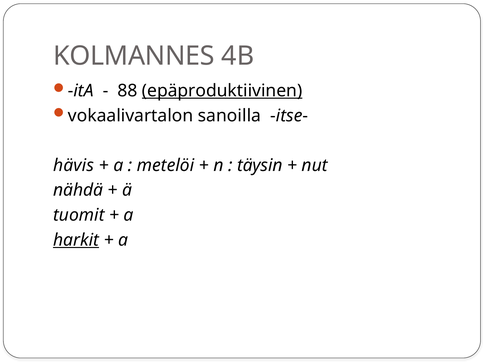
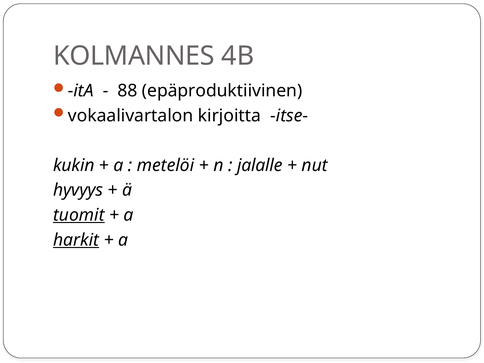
epäproduktiivinen underline: present -> none
sanoilla: sanoilla -> kirjoitta
hävis: hävis -> kukin
täysin: täysin -> jalalle
nähdä: nähdä -> hyvyys
tuomit underline: none -> present
